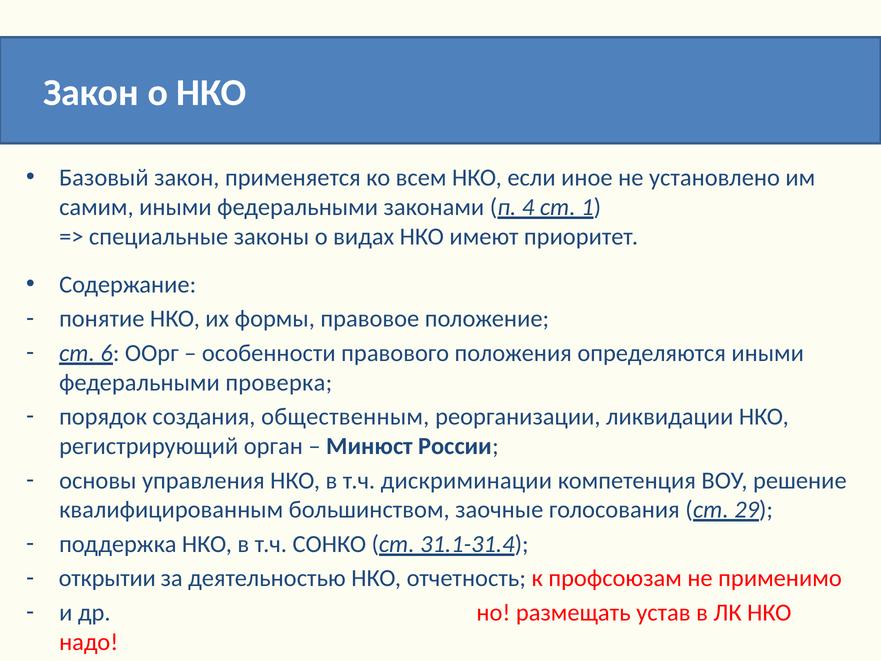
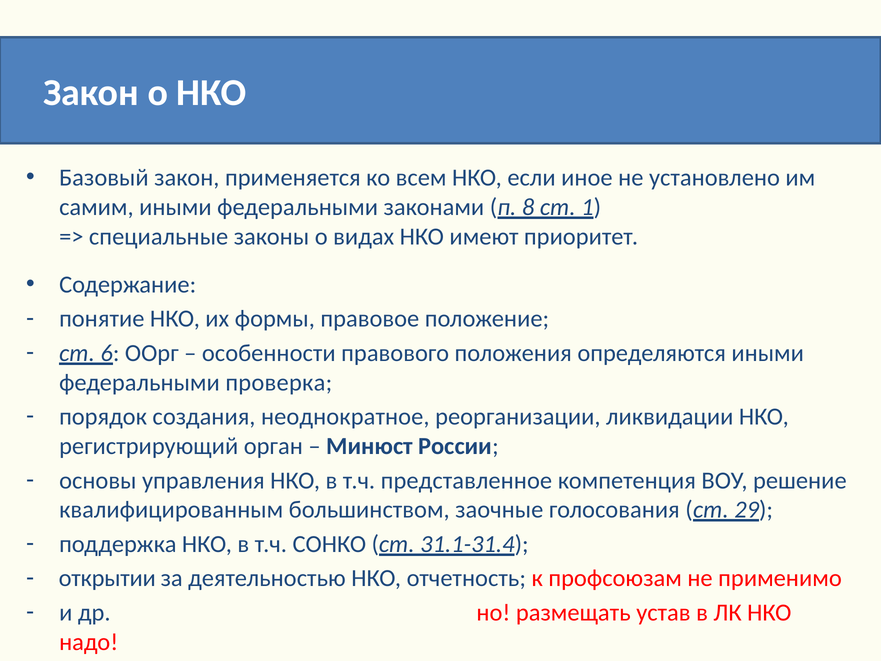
4: 4 -> 8
общественным: общественным -> неоднократное
дискриминации: дискриминации -> представленное
